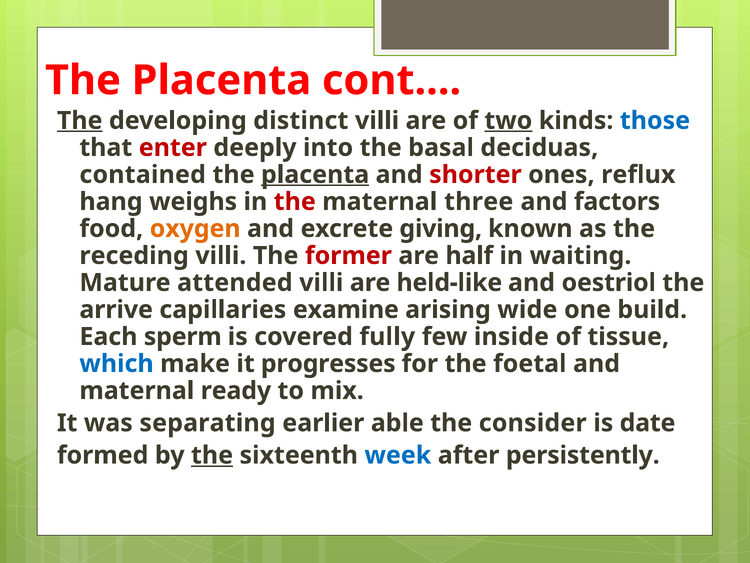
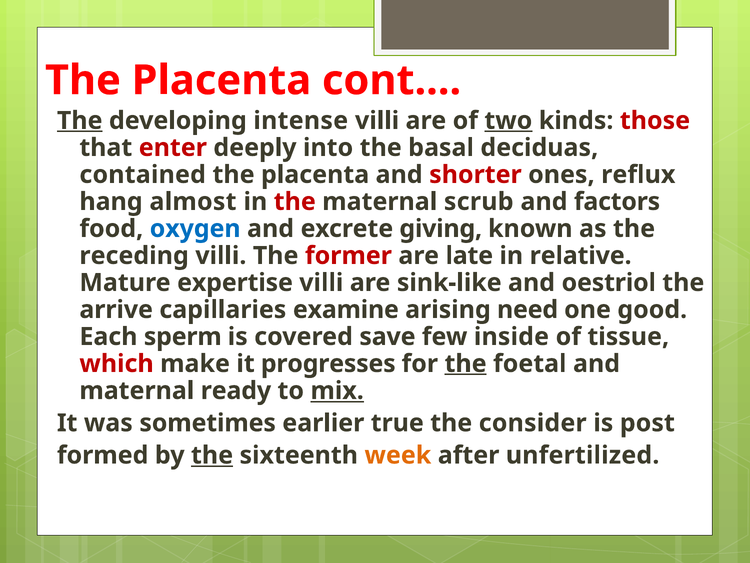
distinct: distinct -> intense
those colour: blue -> red
placenta at (315, 174) underline: present -> none
weighs: weighs -> almost
three: three -> scrub
oxygen colour: orange -> blue
half: half -> late
waiting: waiting -> relative
attended: attended -> expertise
held-like: held-like -> sink-like
wide: wide -> need
build: build -> good
fully: fully -> save
which colour: blue -> red
the at (466, 363) underline: none -> present
mix underline: none -> present
separating: separating -> sometimes
able: able -> true
date: date -> post
week colour: blue -> orange
persistently: persistently -> unfertilized
